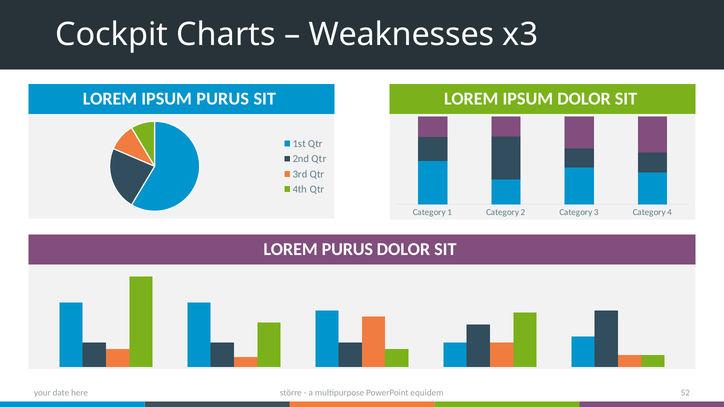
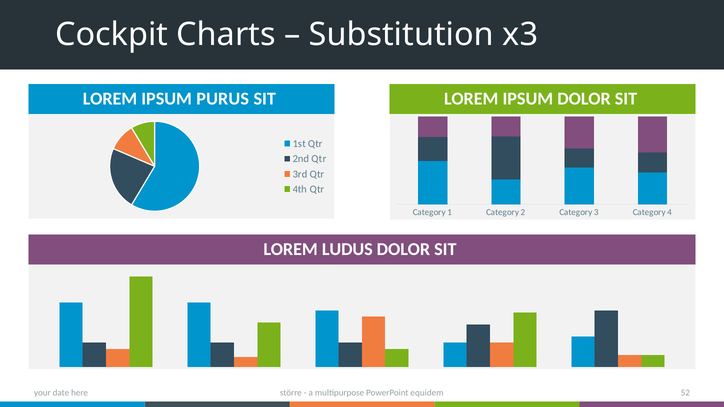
Weaknesses: Weaknesses -> Substitution
LOREM PURUS: PURUS -> LUDUS
